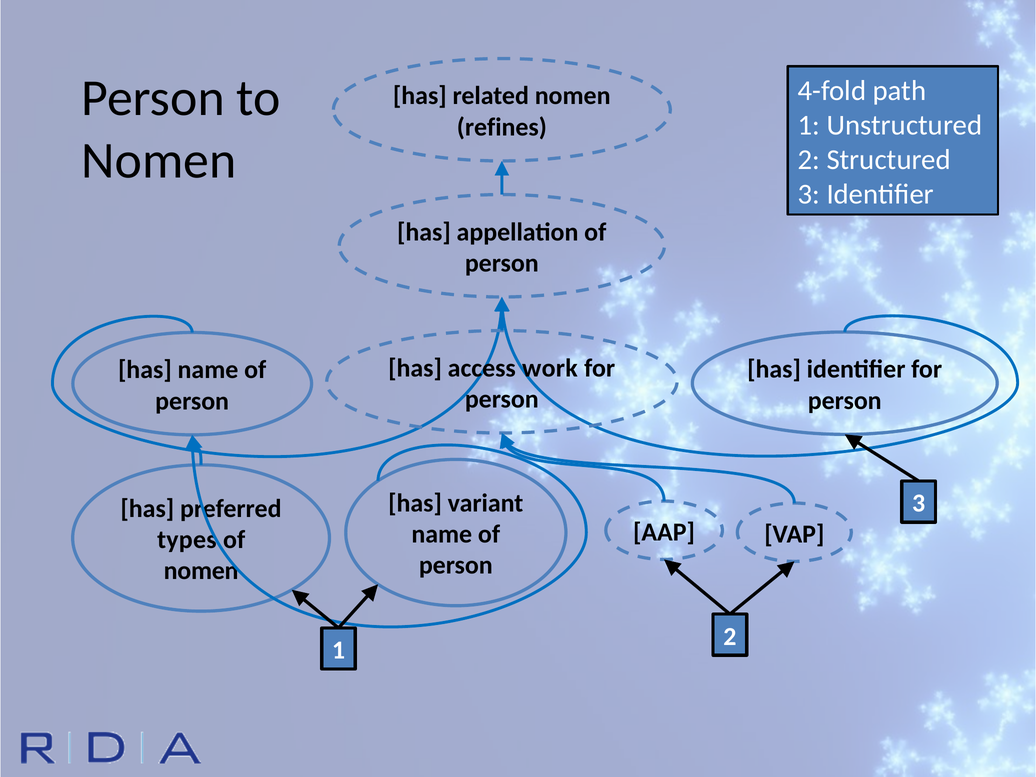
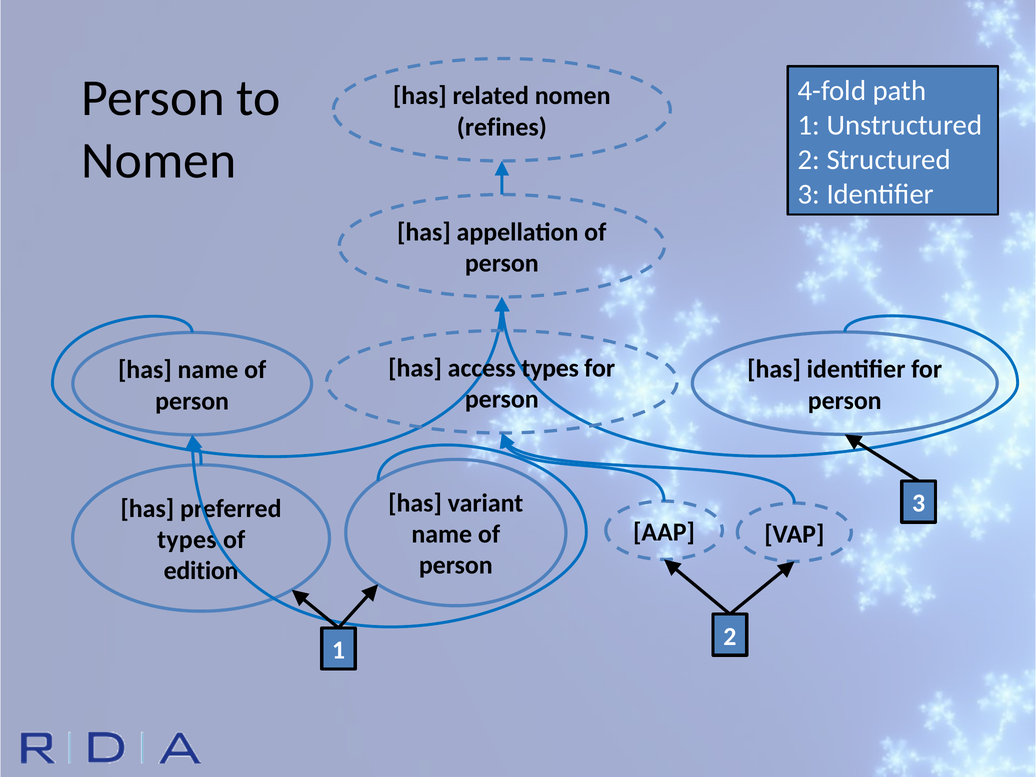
access work: work -> types
nomen at (201, 571): nomen -> edition
